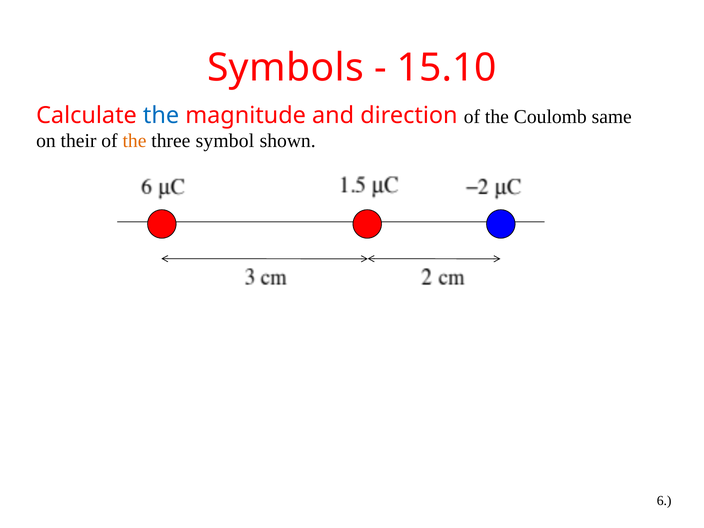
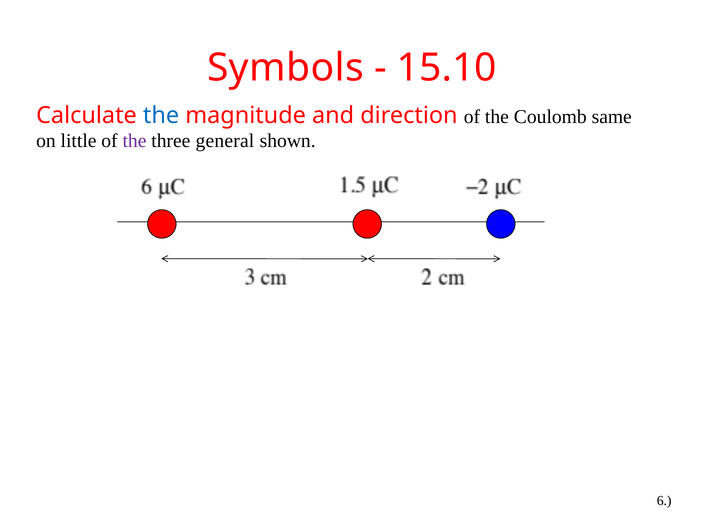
their: their -> little
the at (135, 141) colour: orange -> purple
symbol: symbol -> general
